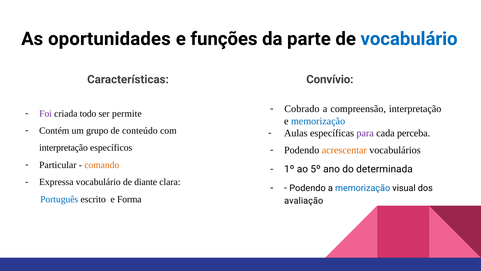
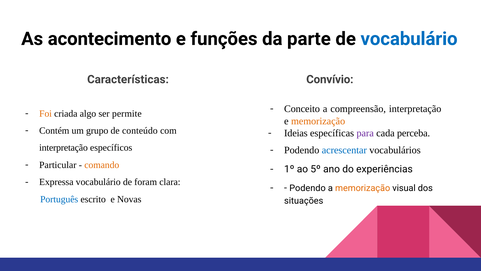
oportunidades: oportunidades -> acontecimento
Cobrado: Cobrado -> Conceito
Foi colour: purple -> orange
todo: todo -> algo
memorização at (318, 121) colour: blue -> orange
Aulas: Aulas -> Ideias
acrescentar colour: orange -> blue
determinada: determinada -> experiências
diante: diante -> foram
memorização at (363, 188) colour: blue -> orange
Forma: Forma -> Novas
avaliação: avaliação -> situações
